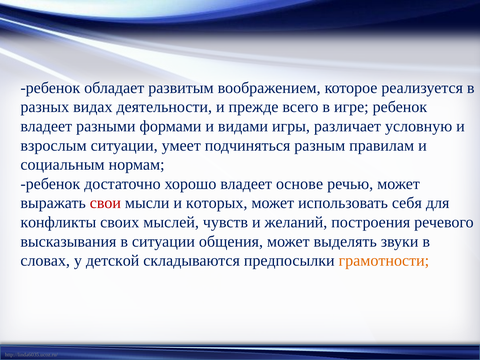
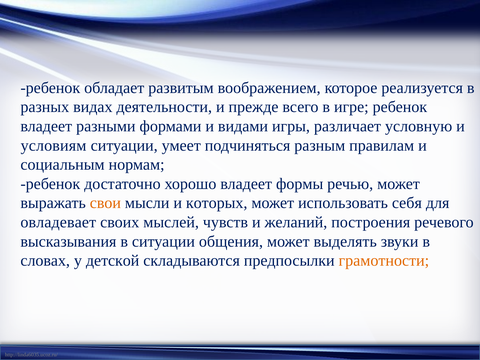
взрослым: взрослым -> условиям
основе: основе -> формы
свои colour: red -> orange
конфликты: конфликты -> овладевает
